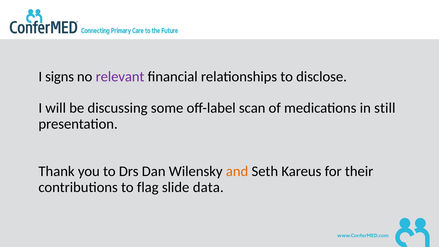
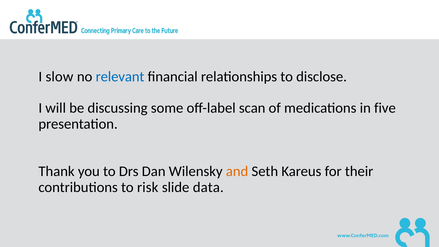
signs: signs -> slow
relevant colour: purple -> blue
still: still -> five
flag: flag -> risk
